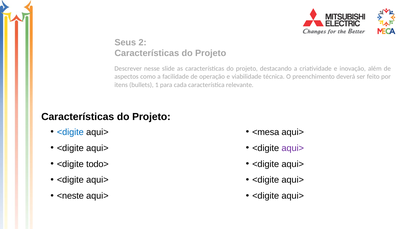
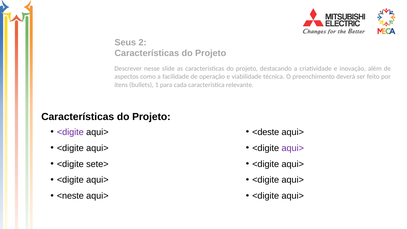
<digite at (70, 132) colour: blue -> purple
<mesa: <mesa -> <deste
todo>: todo> -> sete>
